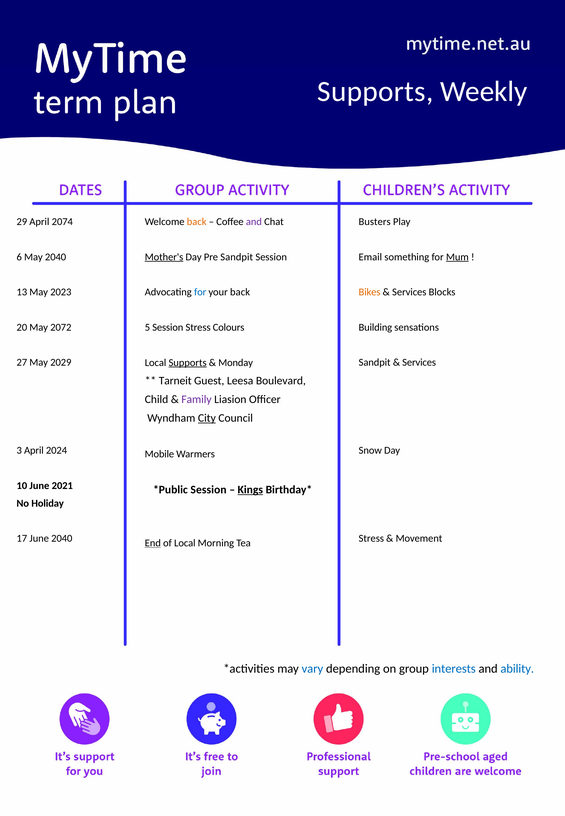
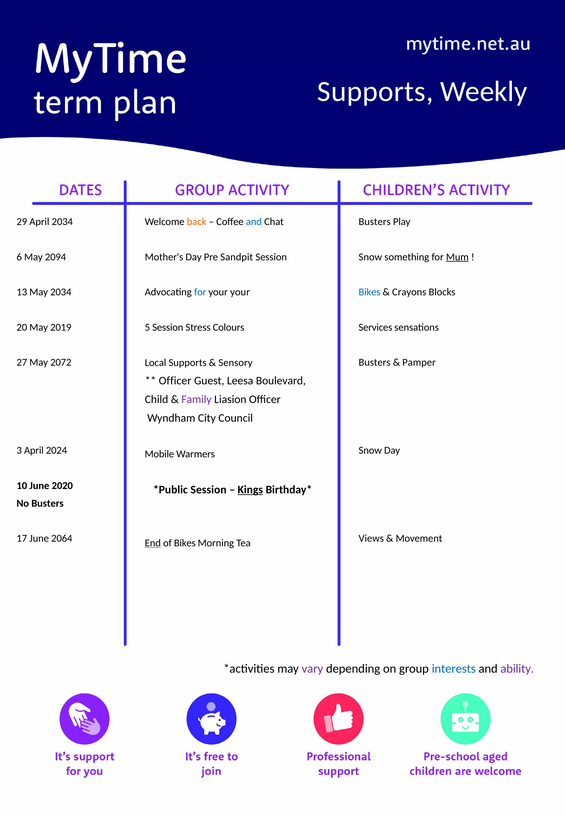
April 2074: 2074 -> 2034
and at (254, 222) colour: purple -> blue
May 2040: 2040 -> 2094
Mother's underline: present -> none
Email at (370, 257): Email -> Snow
May 2023: 2023 -> 2034
your back: back -> your
Bikes at (370, 292) colour: orange -> blue
Services at (409, 292): Services -> Crayons
2072: 2072 -> 2019
Building: Building -> Services
2029: 2029 -> 2072
Sandpit at (375, 363): Sandpit -> Busters
Services at (419, 363): Services -> Pamper
Supports at (188, 363) underline: present -> none
Monday: Monday -> Sensory
Tarneit at (175, 381): Tarneit -> Officer
City underline: present -> none
2021: 2021 -> 2020
No Holiday: Holiday -> Busters
June 2040: 2040 -> 2064
Stress at (371, 539): Stress -> Views
of Local: Local -> Bikes
vary colour: blue -> purple
ability colour: blue -> purple
